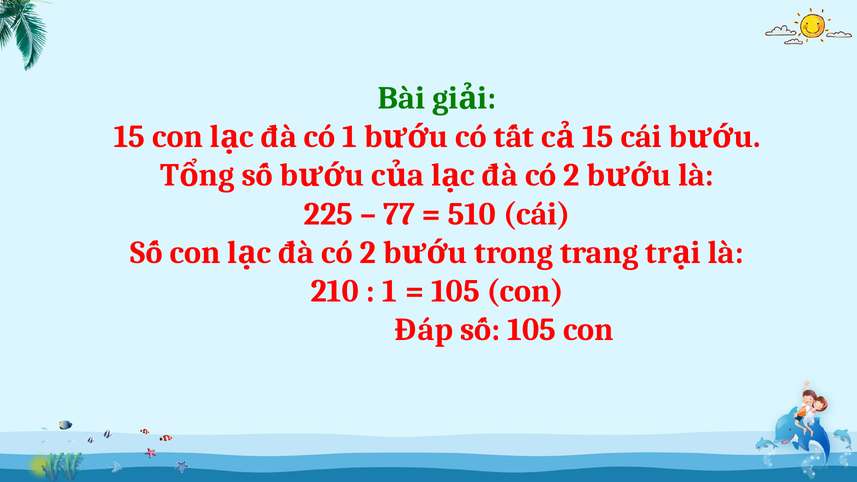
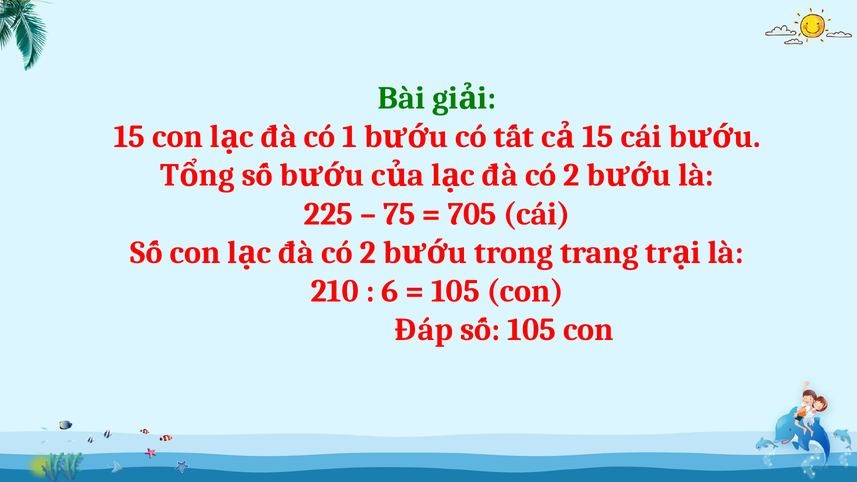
77: 77 -> 75
510: 510 -> 705
1 at (390, 291): 1 -> 6
